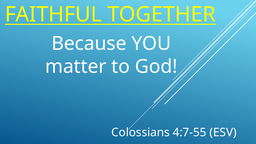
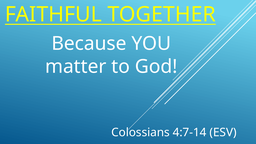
4:7-55: 4:7-55 -> 4:7-14
